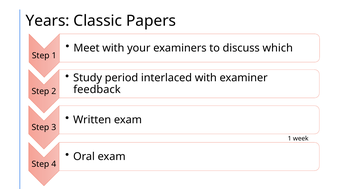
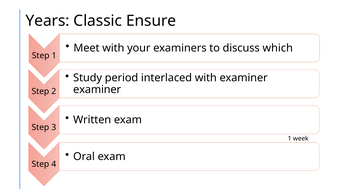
Papers: Papers -> Ensure
feedback at (97, 90): feedback -> examiner
